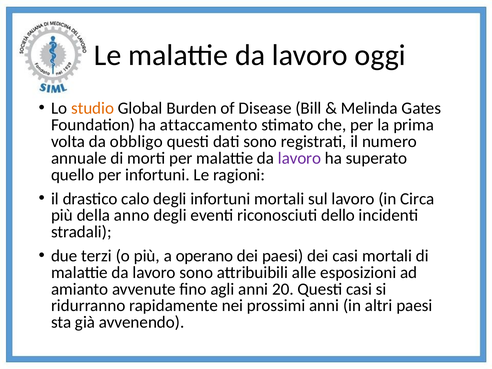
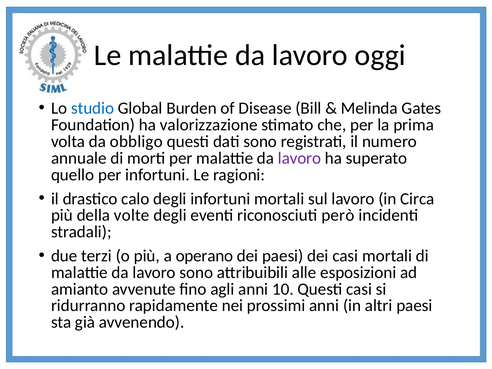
studio colour: orange -> blue
attaccamento: attaccamento -> valorizzazione
anno: anno -> volte
dello: dello -> però
20: 20 -> 10
